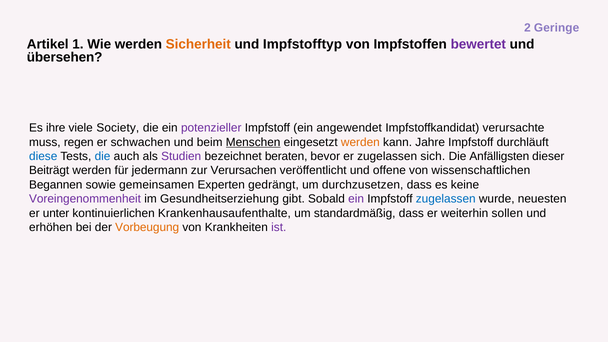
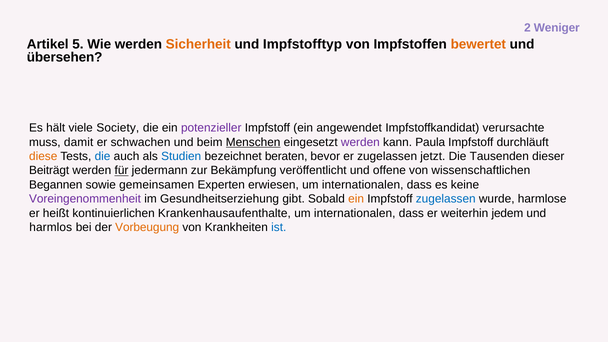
Geringe: Geringe -> Weniger
1: 1 -> 5
bewertet colour: purple -> orange
ihre: ihre -> hält
regen: regen -> damit
werden at (360, 142) colour: orange -> purple
Jahre: Jahre -> Paula
diese colour: blue -> orange
Studien colour: purple -> blue
sich: sich -> jetzt
Anfälligsten: Anfälligsten -> Tausenden
für underline: none -> present
Verursachen: Verursachen -> Bekämpfung
gedrängt: gedrängt -> erwiesen
durchzusetzen at (363, 185): durchzusetzen -> internationalen
ein at (356, 199) colour: purple -> orange
neuesten: neuesten -> harmlose
unter: unter -> heißt
standardmäßig at (355, 213): standardmäßig -> internationalen
sollen: sollen -> jedem
erhöhen: erhöhen -> harmlos
ist colour: purple -> blue
